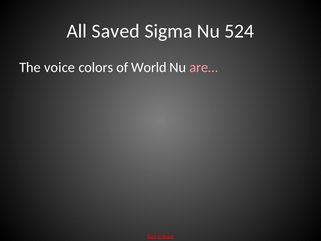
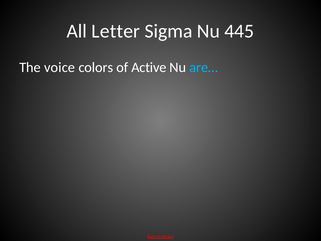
Saved: Saved -> Letter
524: 524 -> 445
World: World -> Active
are… colour: pink -> light blue
